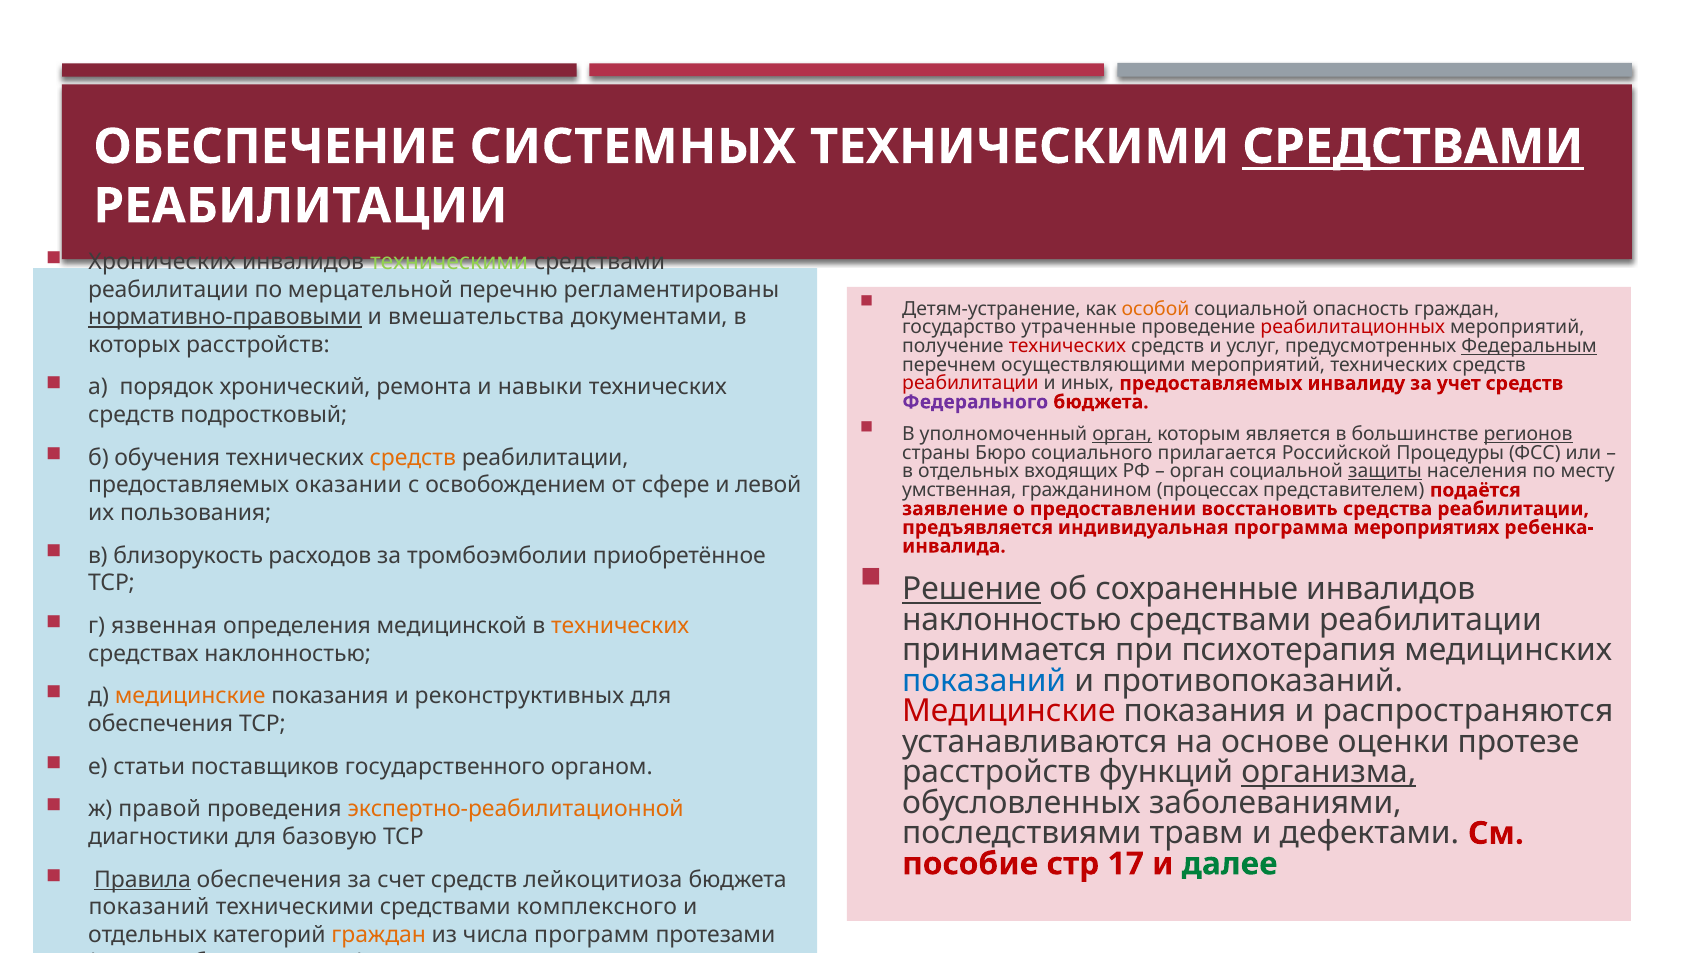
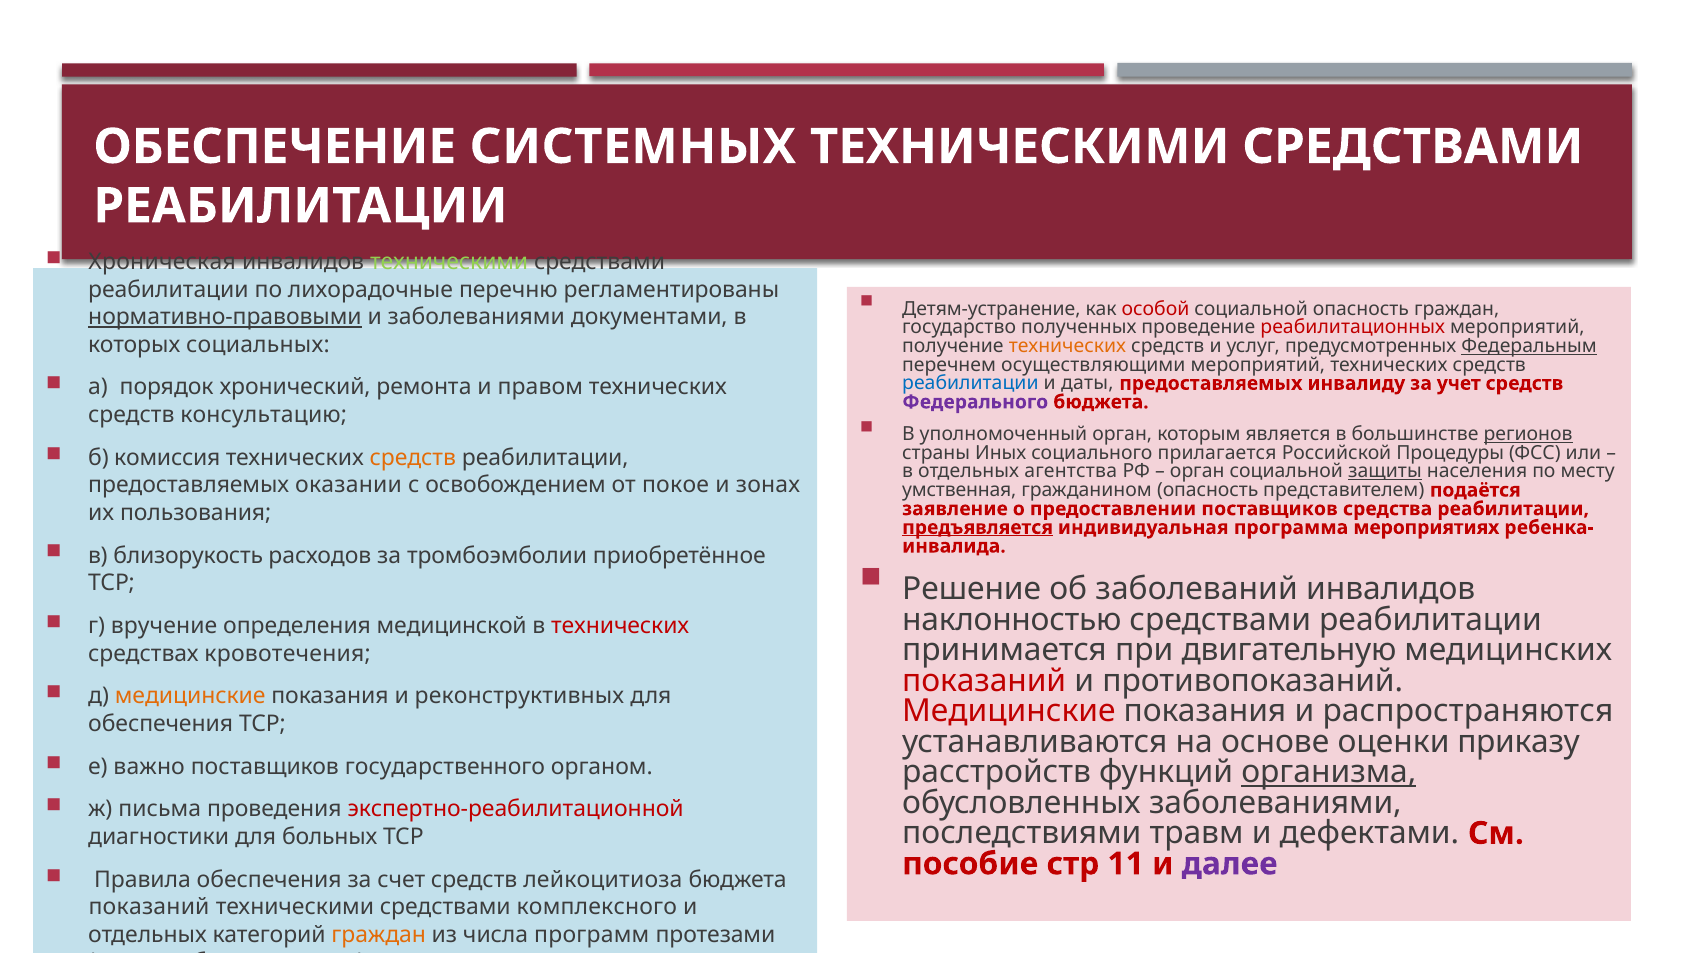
СРЕДСТВАМИ at (1413, 147) underline: present -> none
Хронических: Хронических -> Хроническая
мерцательной: мерцательной -> лихорадочные
особой colour: orange -> red
и вмешательства: вмешательства -> заболеваниями
утраченные: утраченные -> полученных
которых расстройств: расстройств -> социальных
технических at (1067, 346) colour: red -> orange
навыки: навыки -> правом
реабилитации at (970, 383) colour: red -> blue
иных: иных -> даты
подростковый: подростковый -> консультацию
орган at (1122, 434) underline: present -> none
обучения: обучения -> комиссия
Бюро: Бюро -> Иных
входящих: входящих -> агентства
сфере: сфере -> покое
левой: левой -> зонах
гражданином процессах: процессах -> опасность
предоставлении восстановить: восстановить -> поставщиков
предъявляется underline: none -> present
Решение underline: present -> none
сохраненные: сохраненные -> заболеваний
язвенная: язвенная -> вручение
технических at (620, 626) colour: orange -> red
психотерапия: психотерапия -> двигательную
средствах наклонностью: наклонностью -> кровотечения
показаний at (984, 681) colour: blue -> red
протезе: протезе -> приказу
статьи: статьи -> важно
правой: правой -> письма
экспертно-реабилитационной colour: orange -> red
базовую: базовую -> больных
17: 17 -> 11
далее colour: green -> purple
Правила underline: present -> none
